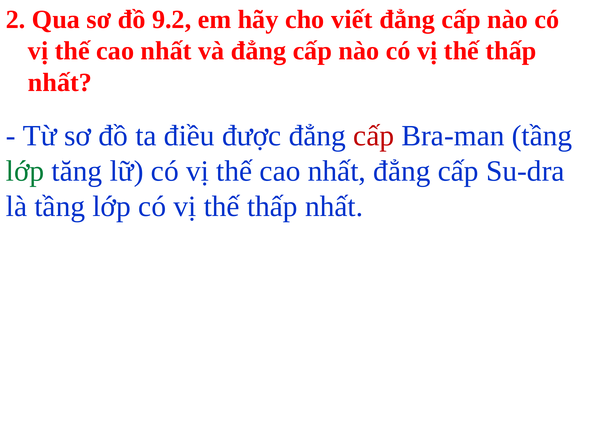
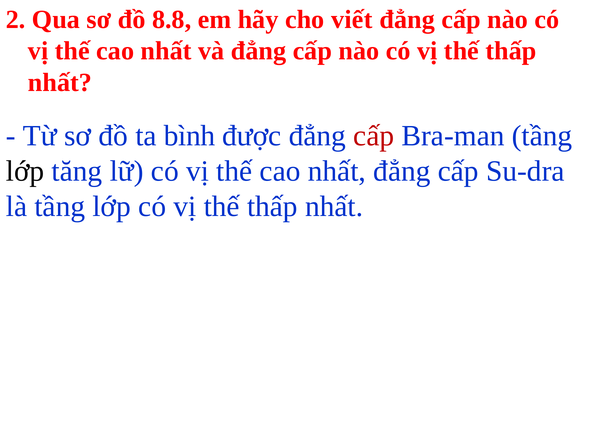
9.2: 9.2 -> 8.8
điều: điều -> bình
lớp at (25, 171) colour: green -> black
